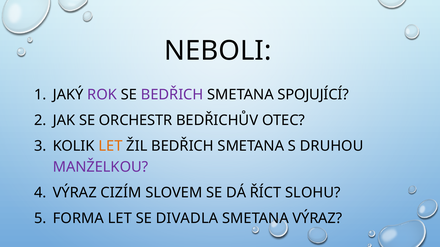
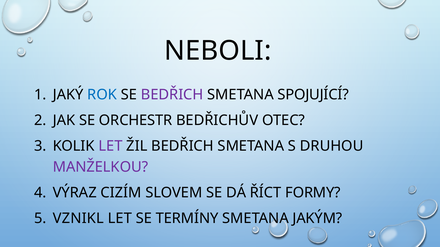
ROK colour: purple -> blue
LET at (111, 146) colour: orange -> purple
SLOHU: SLOHU -> FORMY
FORMA: FORMA -> VZNIKL
DIVADLA: DIVADLA -> TERMÍNY
SMETANA VÝRAZ: VÝRAZ -> JAKÝM
